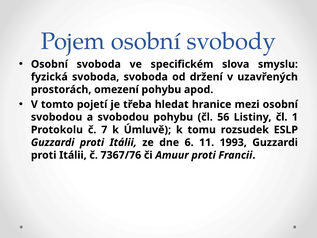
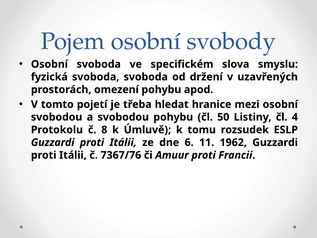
56: 56 -> 50
1: 1 -> 4
7: 7 -> 8
1993: 1993 -> 1962
